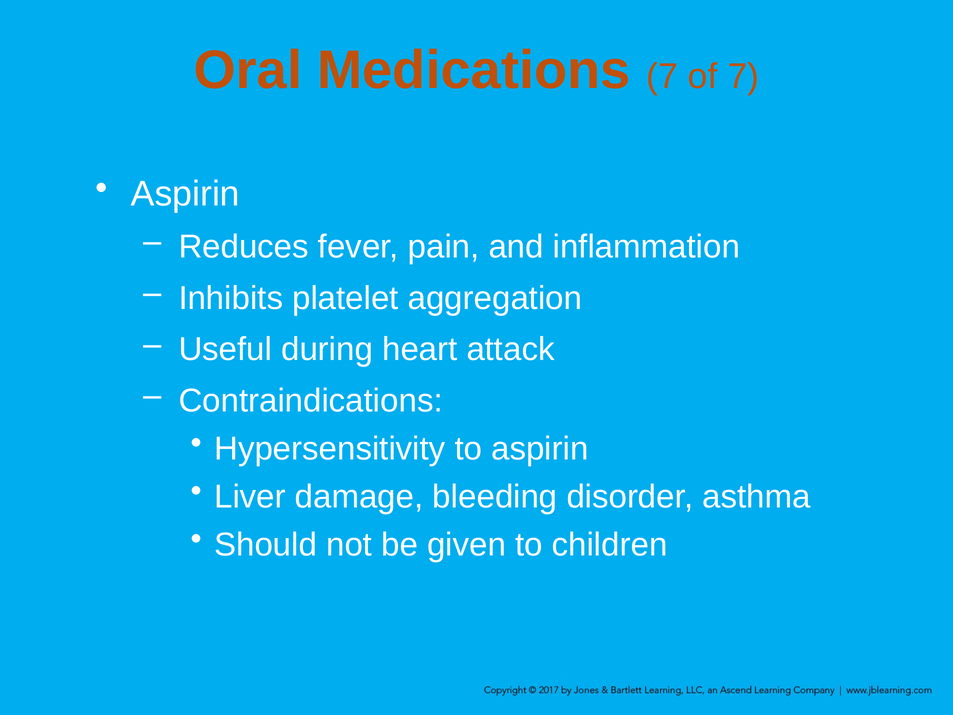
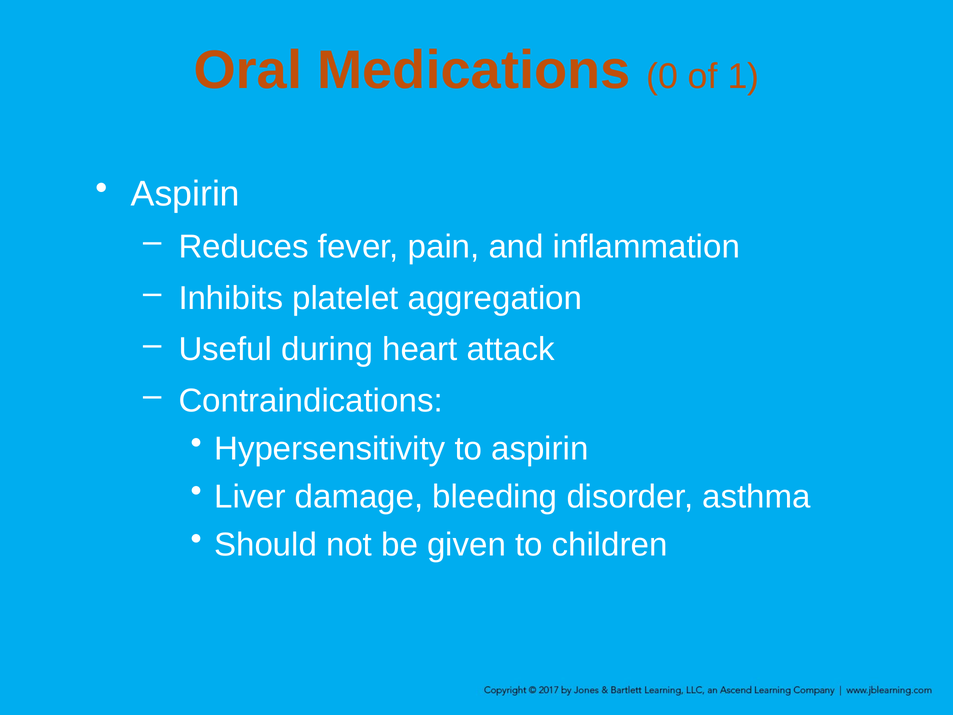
Medications 7: 7 -> 0
of 7: 7 -> 1
